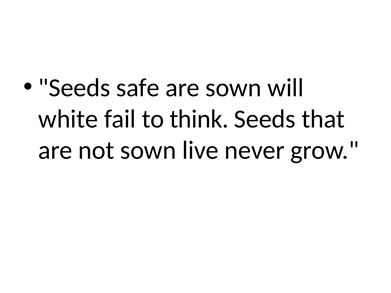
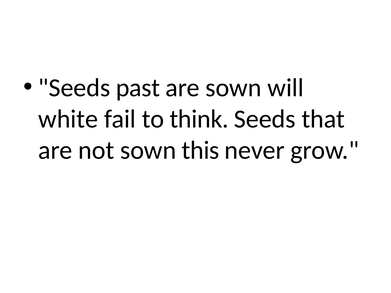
safe: safe -> past
live: live -> this
